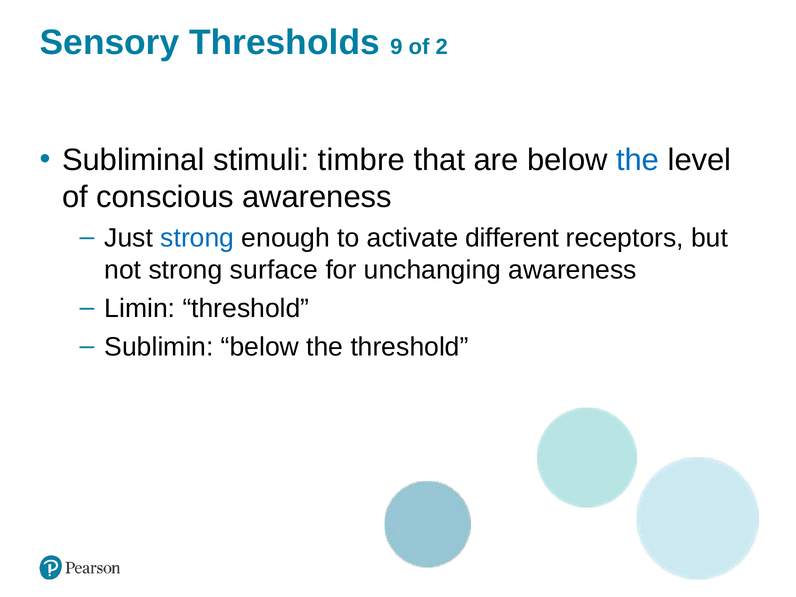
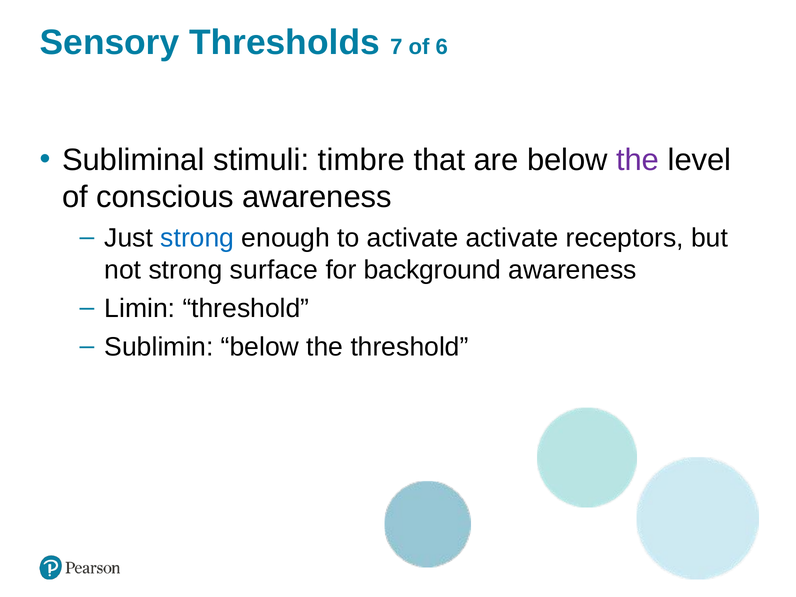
9: 9 -> 7
2: 2 -> 6
the at (638, 160) colour: blue -> purple
activate different: different -> activate
unchanging: unchanging -> background
